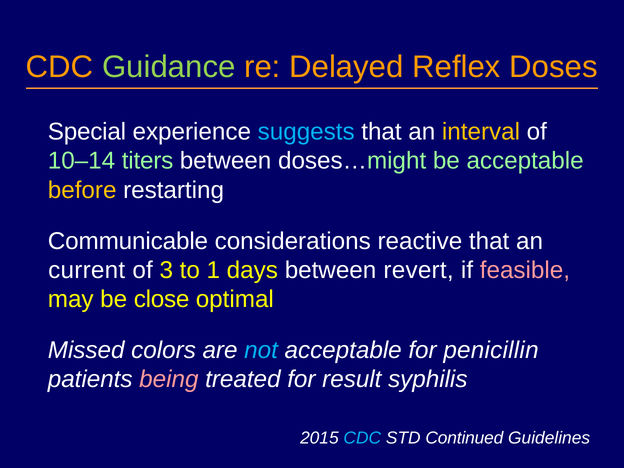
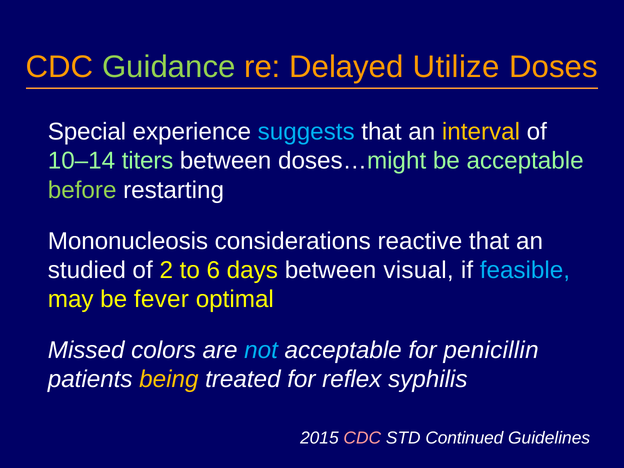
Reflex: Reflex -> Utilize
before colour: yellow -> light green
Communicable: Communicable -> Mononucleosis
current: current -> studied
3: 3 -> 2
1: 1 -> 6
revert: revert -> visual
feasible colour: pink -> light blue
close: close -> fever
being colour: pink -> yellow
result: result -> reflex
CDC at (362, 438) colour: light blue -> pink
